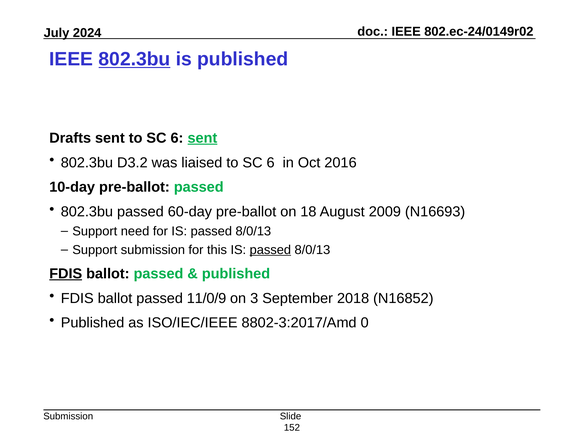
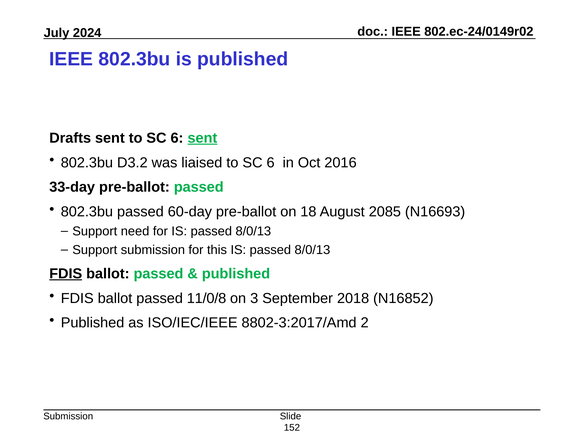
802.3bu at (134, 59) underline: present -> none
10-day: 10-day -> 33-day
2009: 2009 -> 2085
passed at (270, 250) underline: present -> none
11/0/9: 11/0/9 -> 11/0/8
0: 0 -> 2
